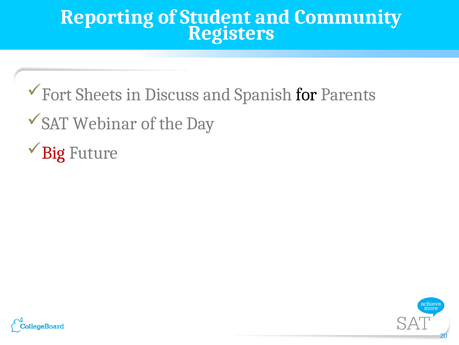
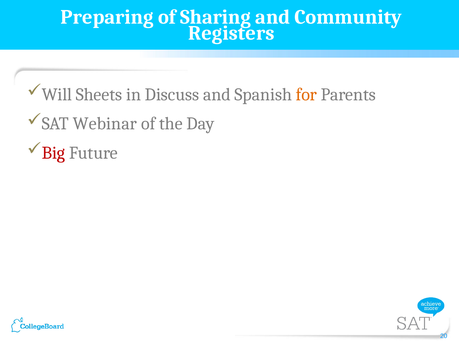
Reporting: Reporting -> Preparing
Student: Student -> Sharing
Fort: Fort -> Will
for colour: black -> orange
